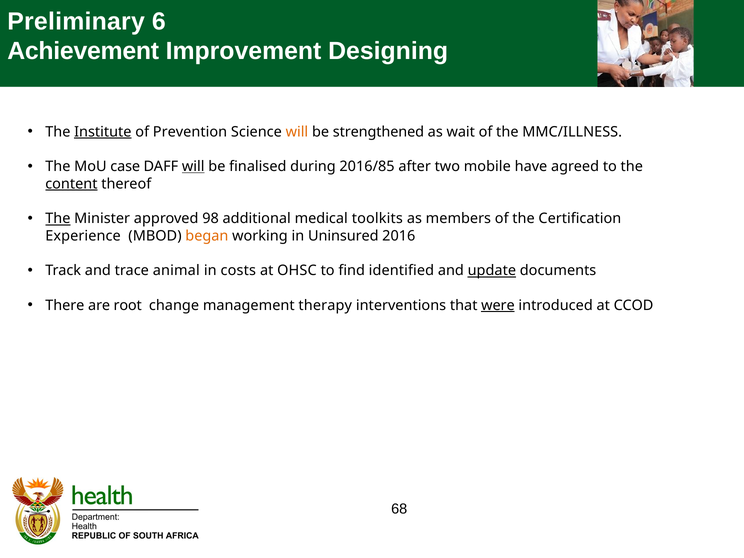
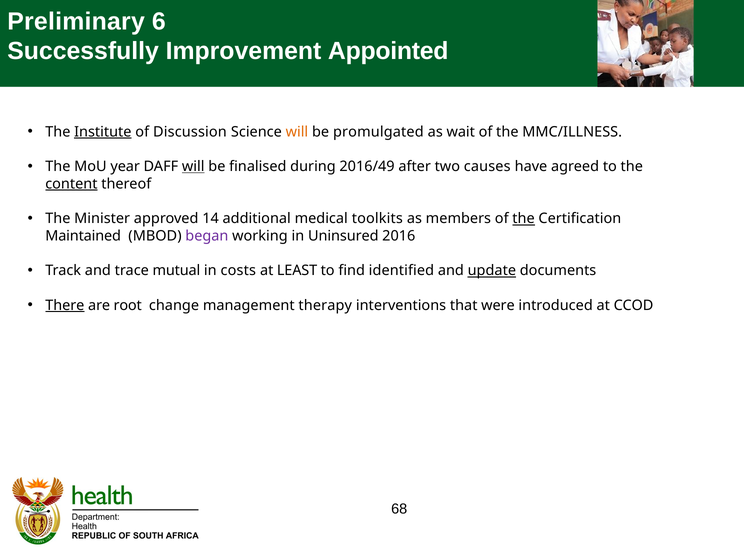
Achievement: Achievement -> Successfully
Designing: Designing -> Appointed
Prevention: Prevention -> Discussion
strengthened: strengthened -> promulgated
case: case -> year
2016/85: 2016/85 -> 2016/49
mobile: mobile -> causes
The at (58, 219) underline: present -> none
98: 98 -> 14
the at (524, 219) underline: none -> present
Experience: Experience -> Maintained
began colour: orange -> purple
animal: animal -> mutual
OHSC: OHSC -> LEAST
There underline: none -> present
were underline: present -> none
